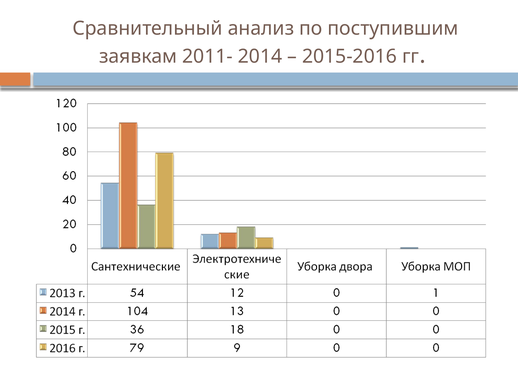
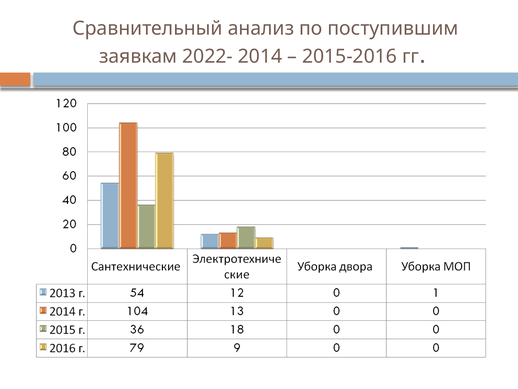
2011-: 2011- -> 2022-
